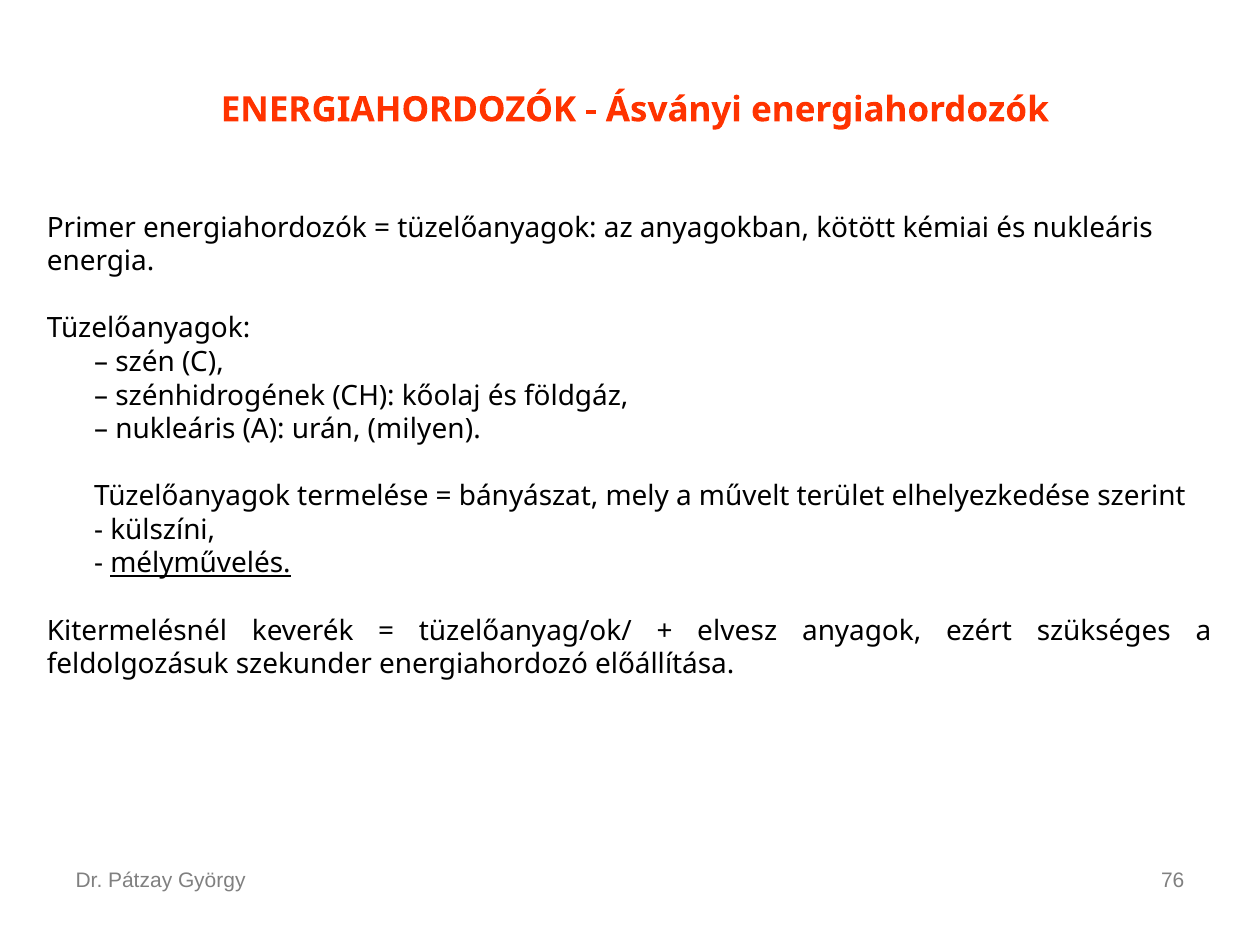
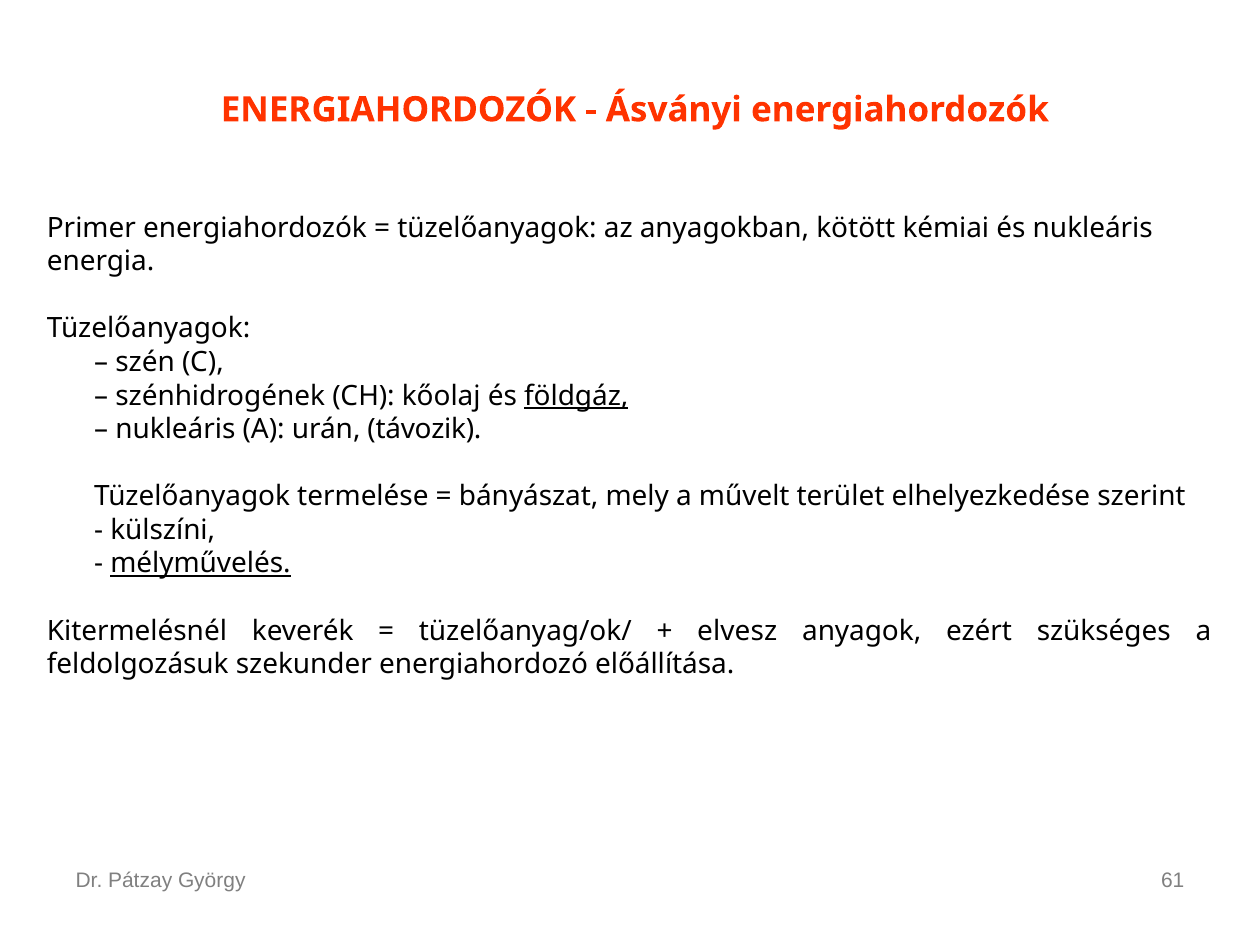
földgáz underline: none -> present
milyen: milyen -> távozik
76: 76 -> 61
